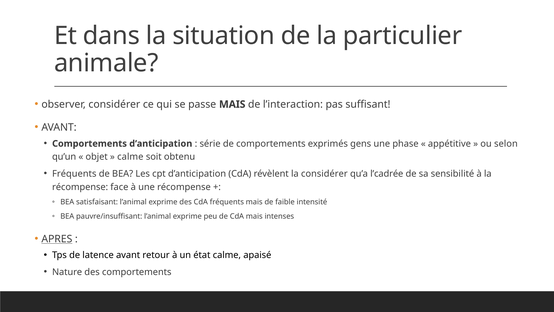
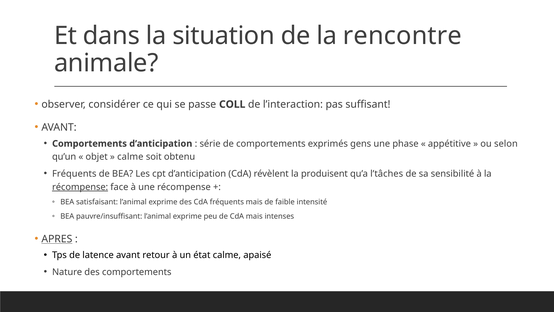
particulier: particulier -> rencontre
passe MAIS: MAIS -> COLL
la considérer: considérer -> produisent
l’cadrée: l’cadrée -> l’tâches
récompense at (80, 187) underline: none -> present
